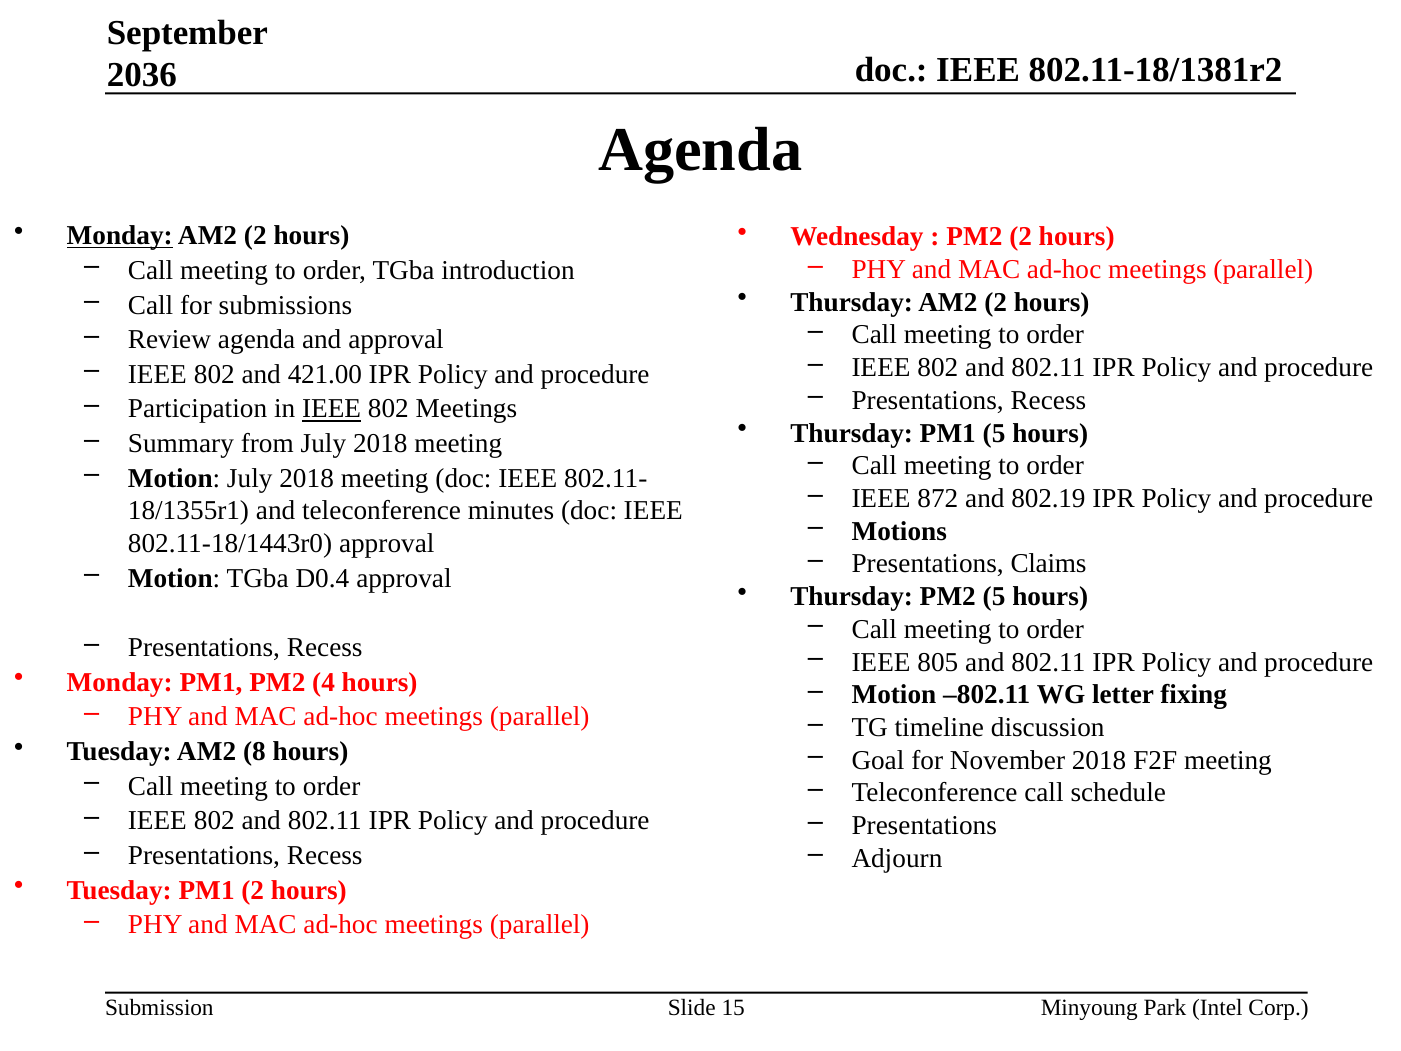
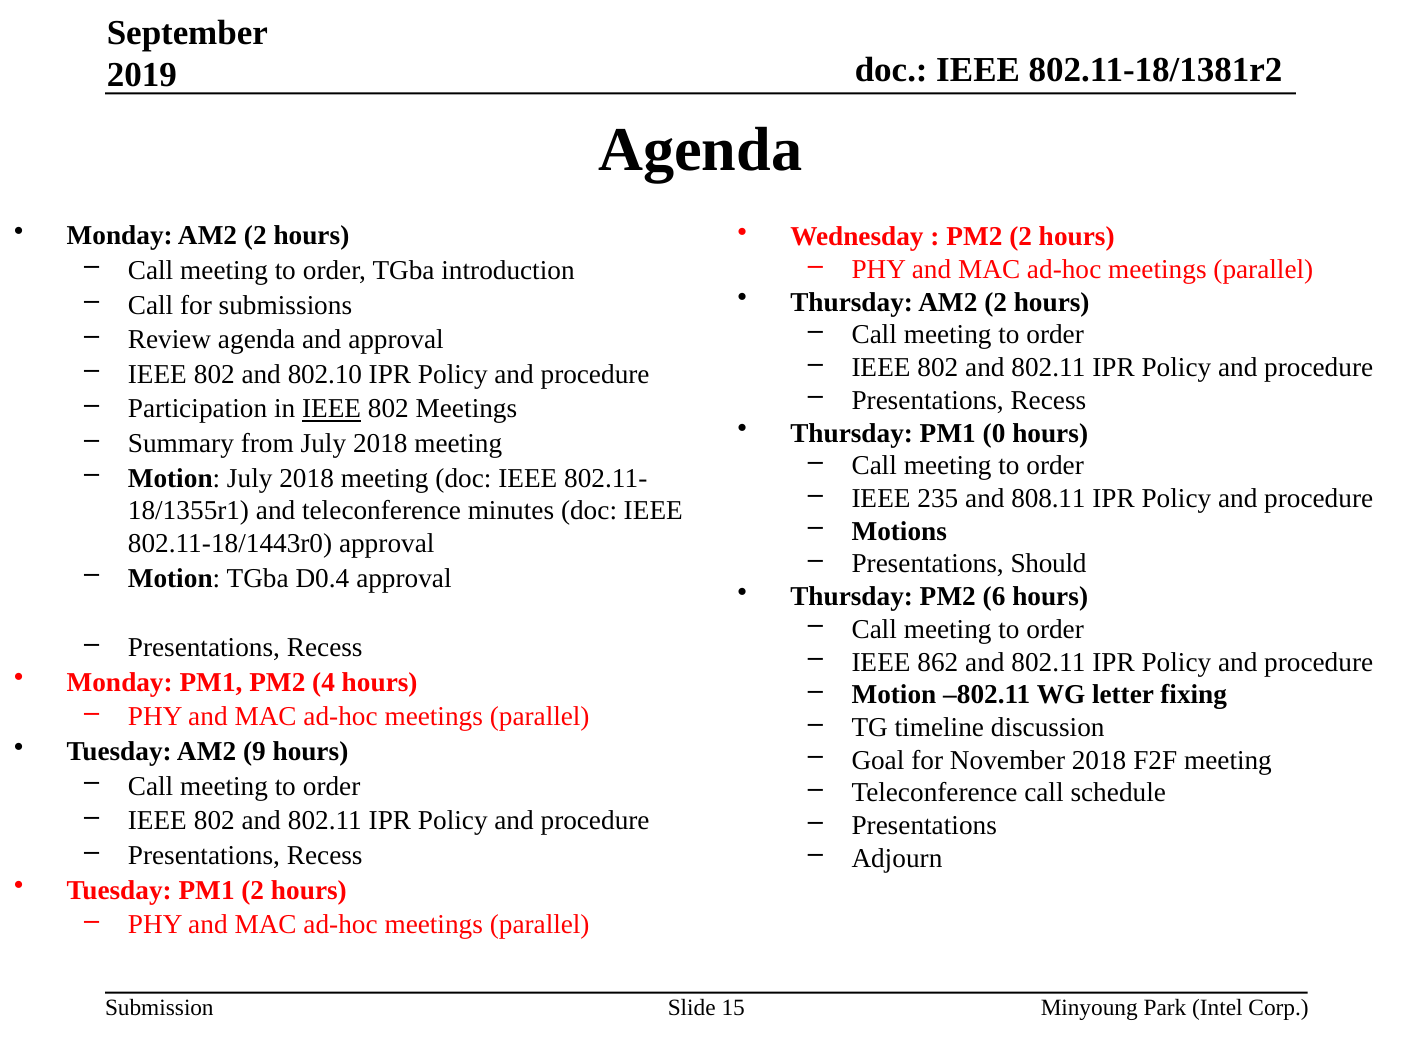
2036: 2036 -> 2019
Monday at (120, 236) underline: present -> none
421.00: 421.00 -> 802.10
PM1 5: 5 -> 0
872: 872 -> 235
802.19: 802.19 -> 808.11
Claims: Claims -> Should
PM2 5: 5 -> 6
805: 805 -> 862
8: 8 -> 9
